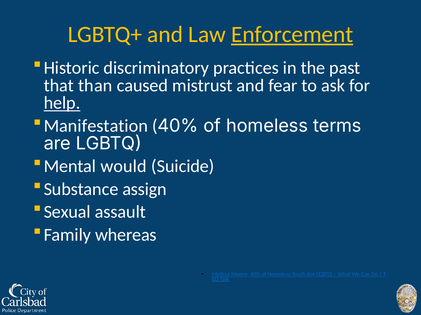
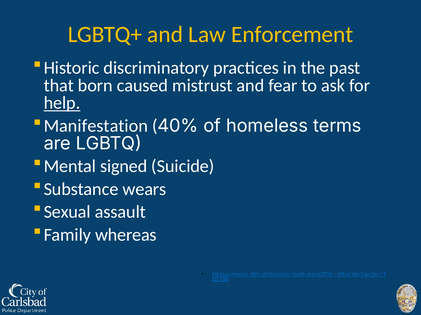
Enforcement underline: present -> none
than: than -> born
would: would -> signed
assign: assign -> wears
